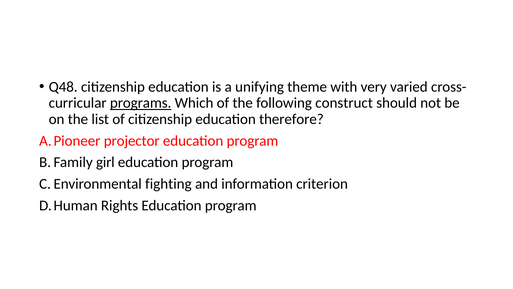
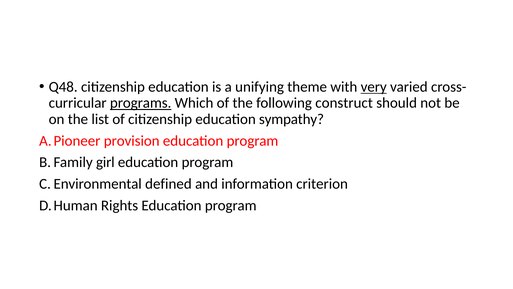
very underline: none -> present
therefore: therefore -> sympathy
projector: projector -> provision
fighting: fighting -> defined
